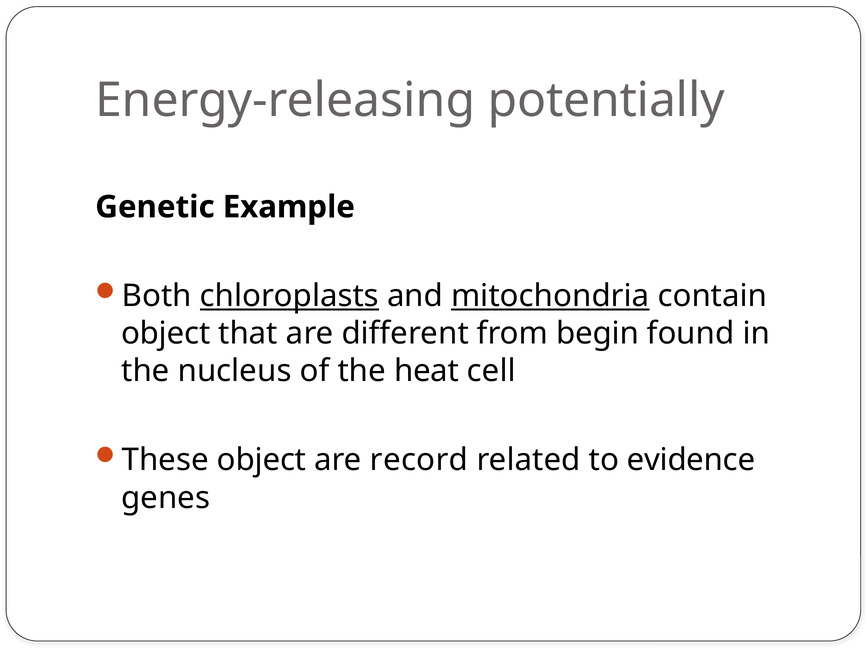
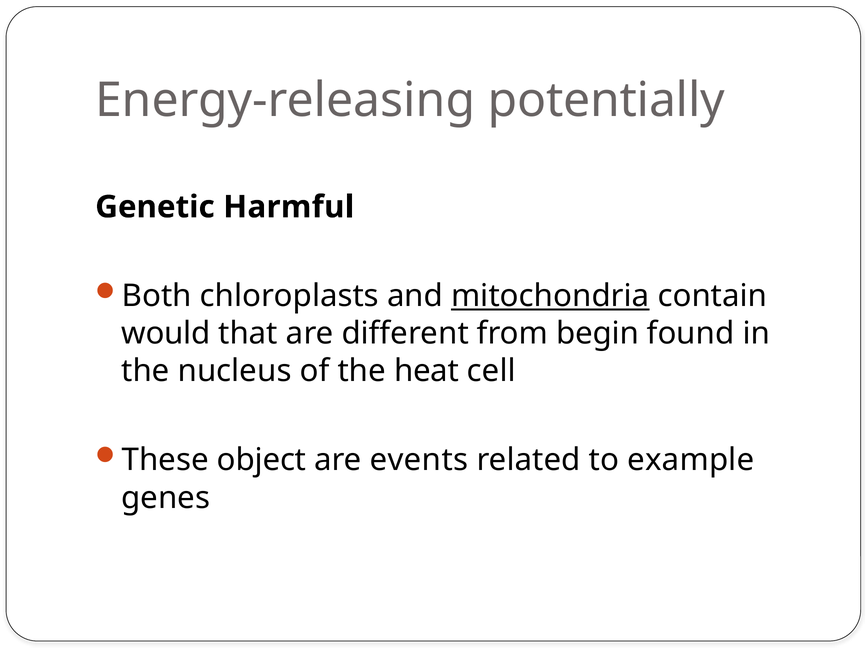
Example: Example -> Harmful
chloroplasts underline: present -> none
object at (166, 334): object -> would
record: record -> events
evidence: evidence -> example
